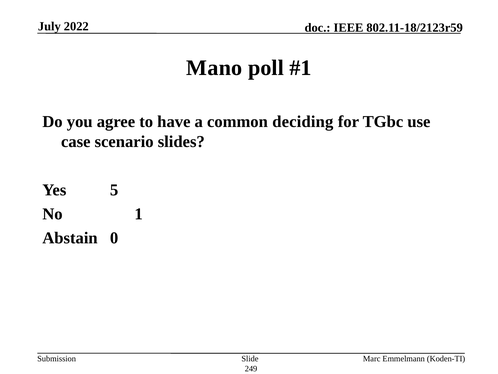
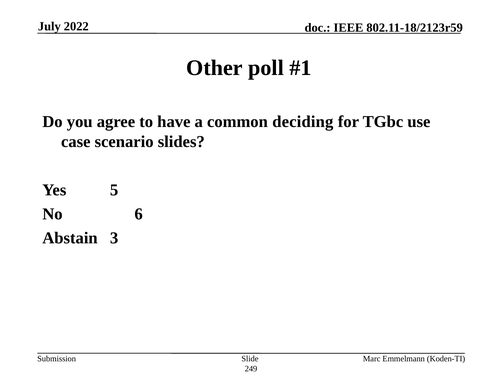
Mano: Mano -> Other
1: 1 -> 6
0: 0 -> 3
